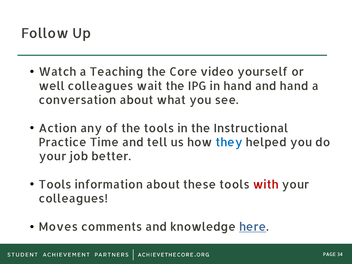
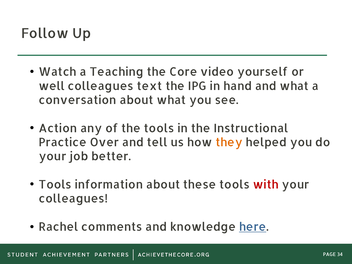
wait: wait -> text
and hand: hand -> what
Time: Time -> Over
they colour: blue -> orange
Moves: Moves -> Rachel
